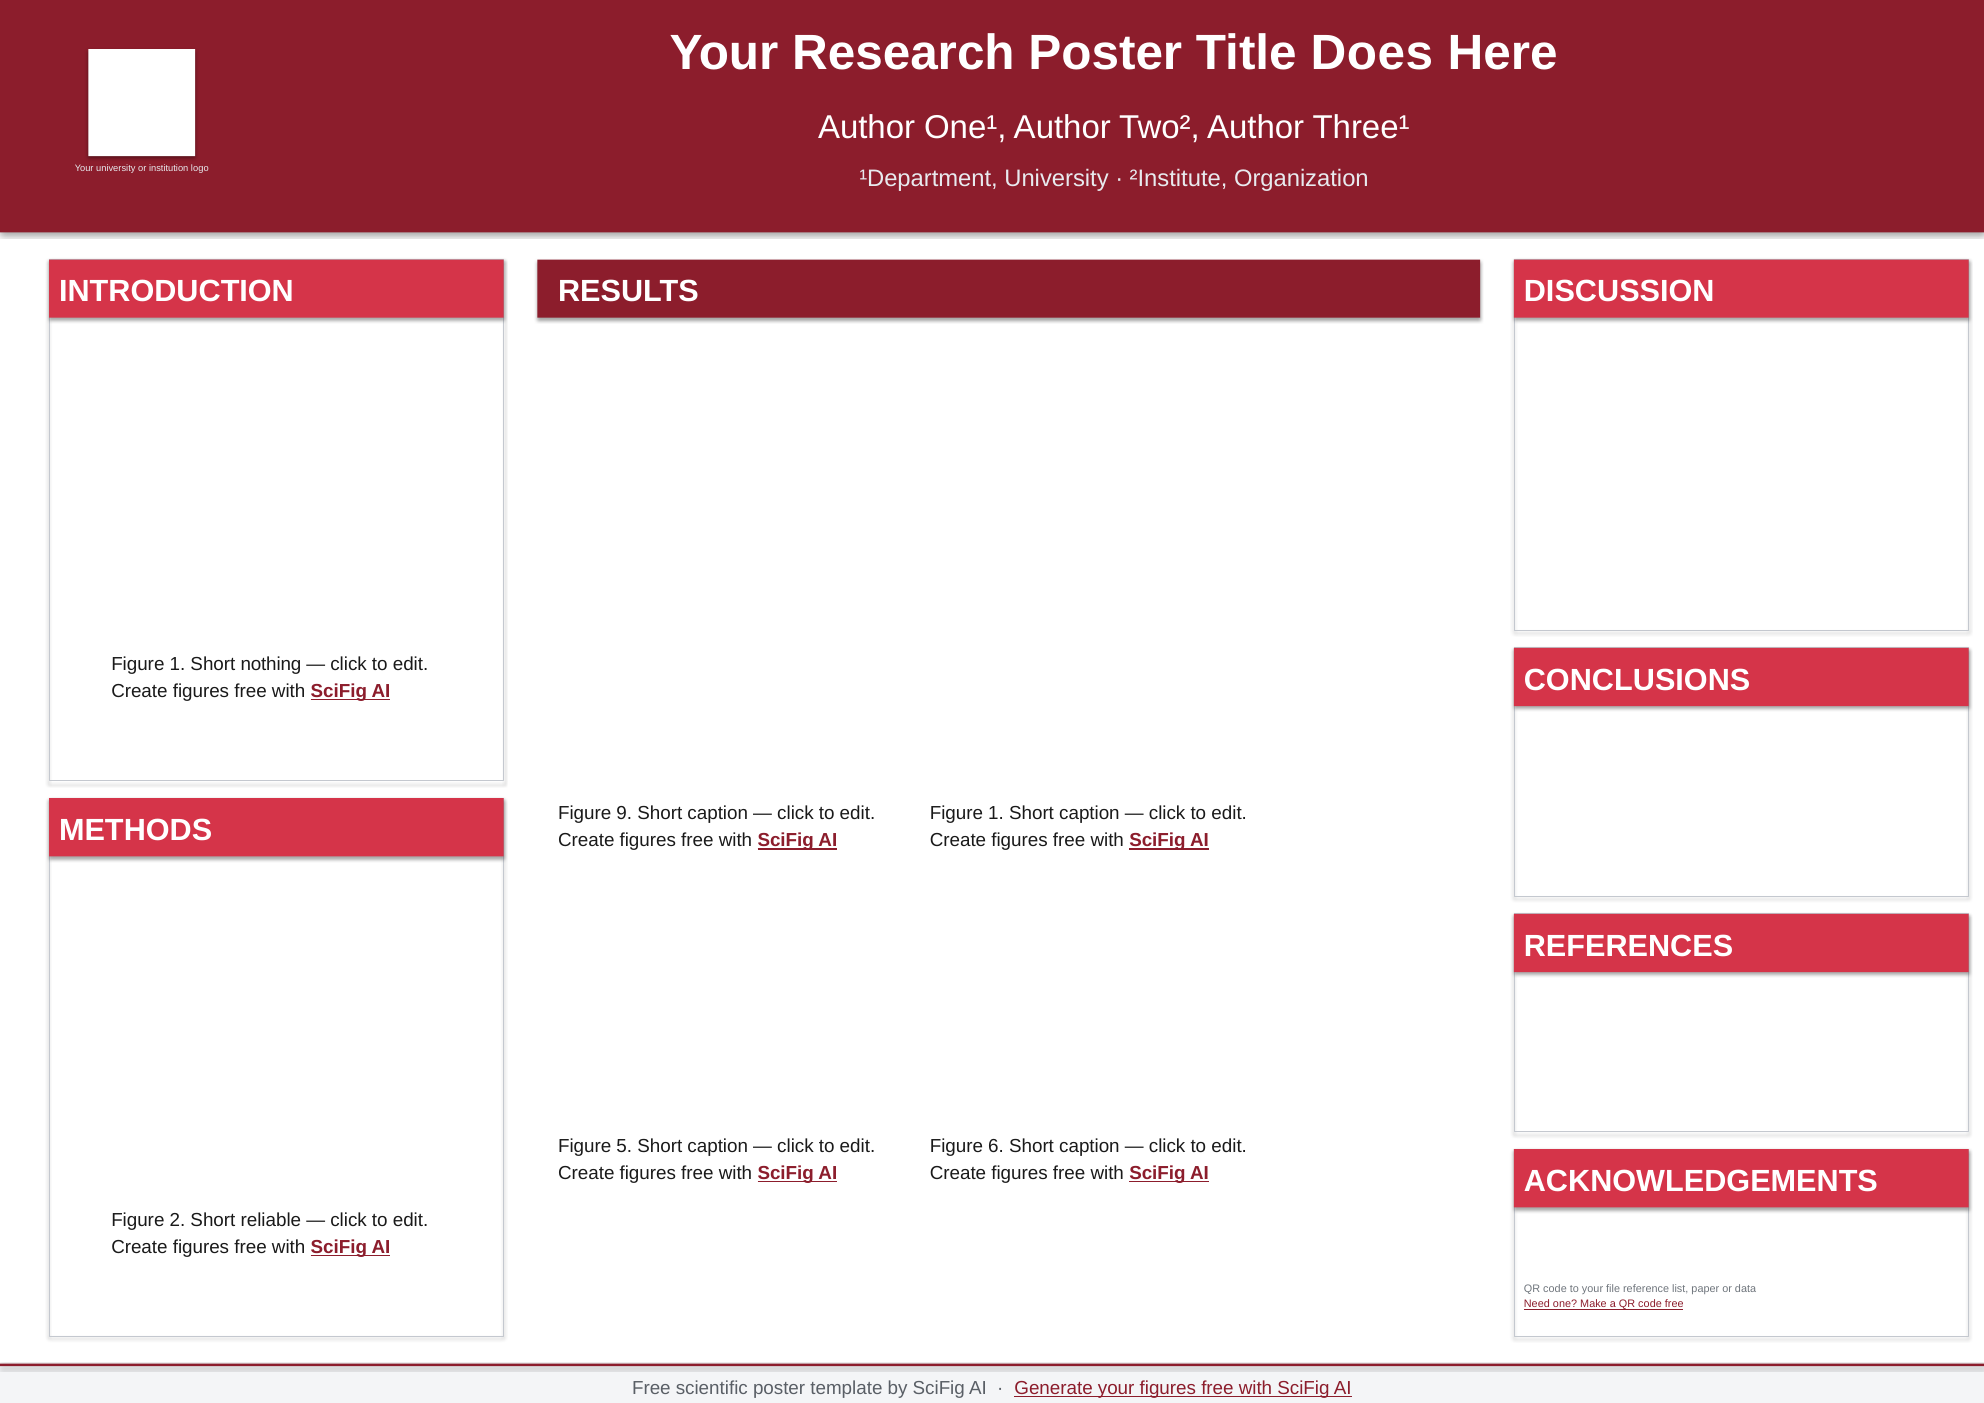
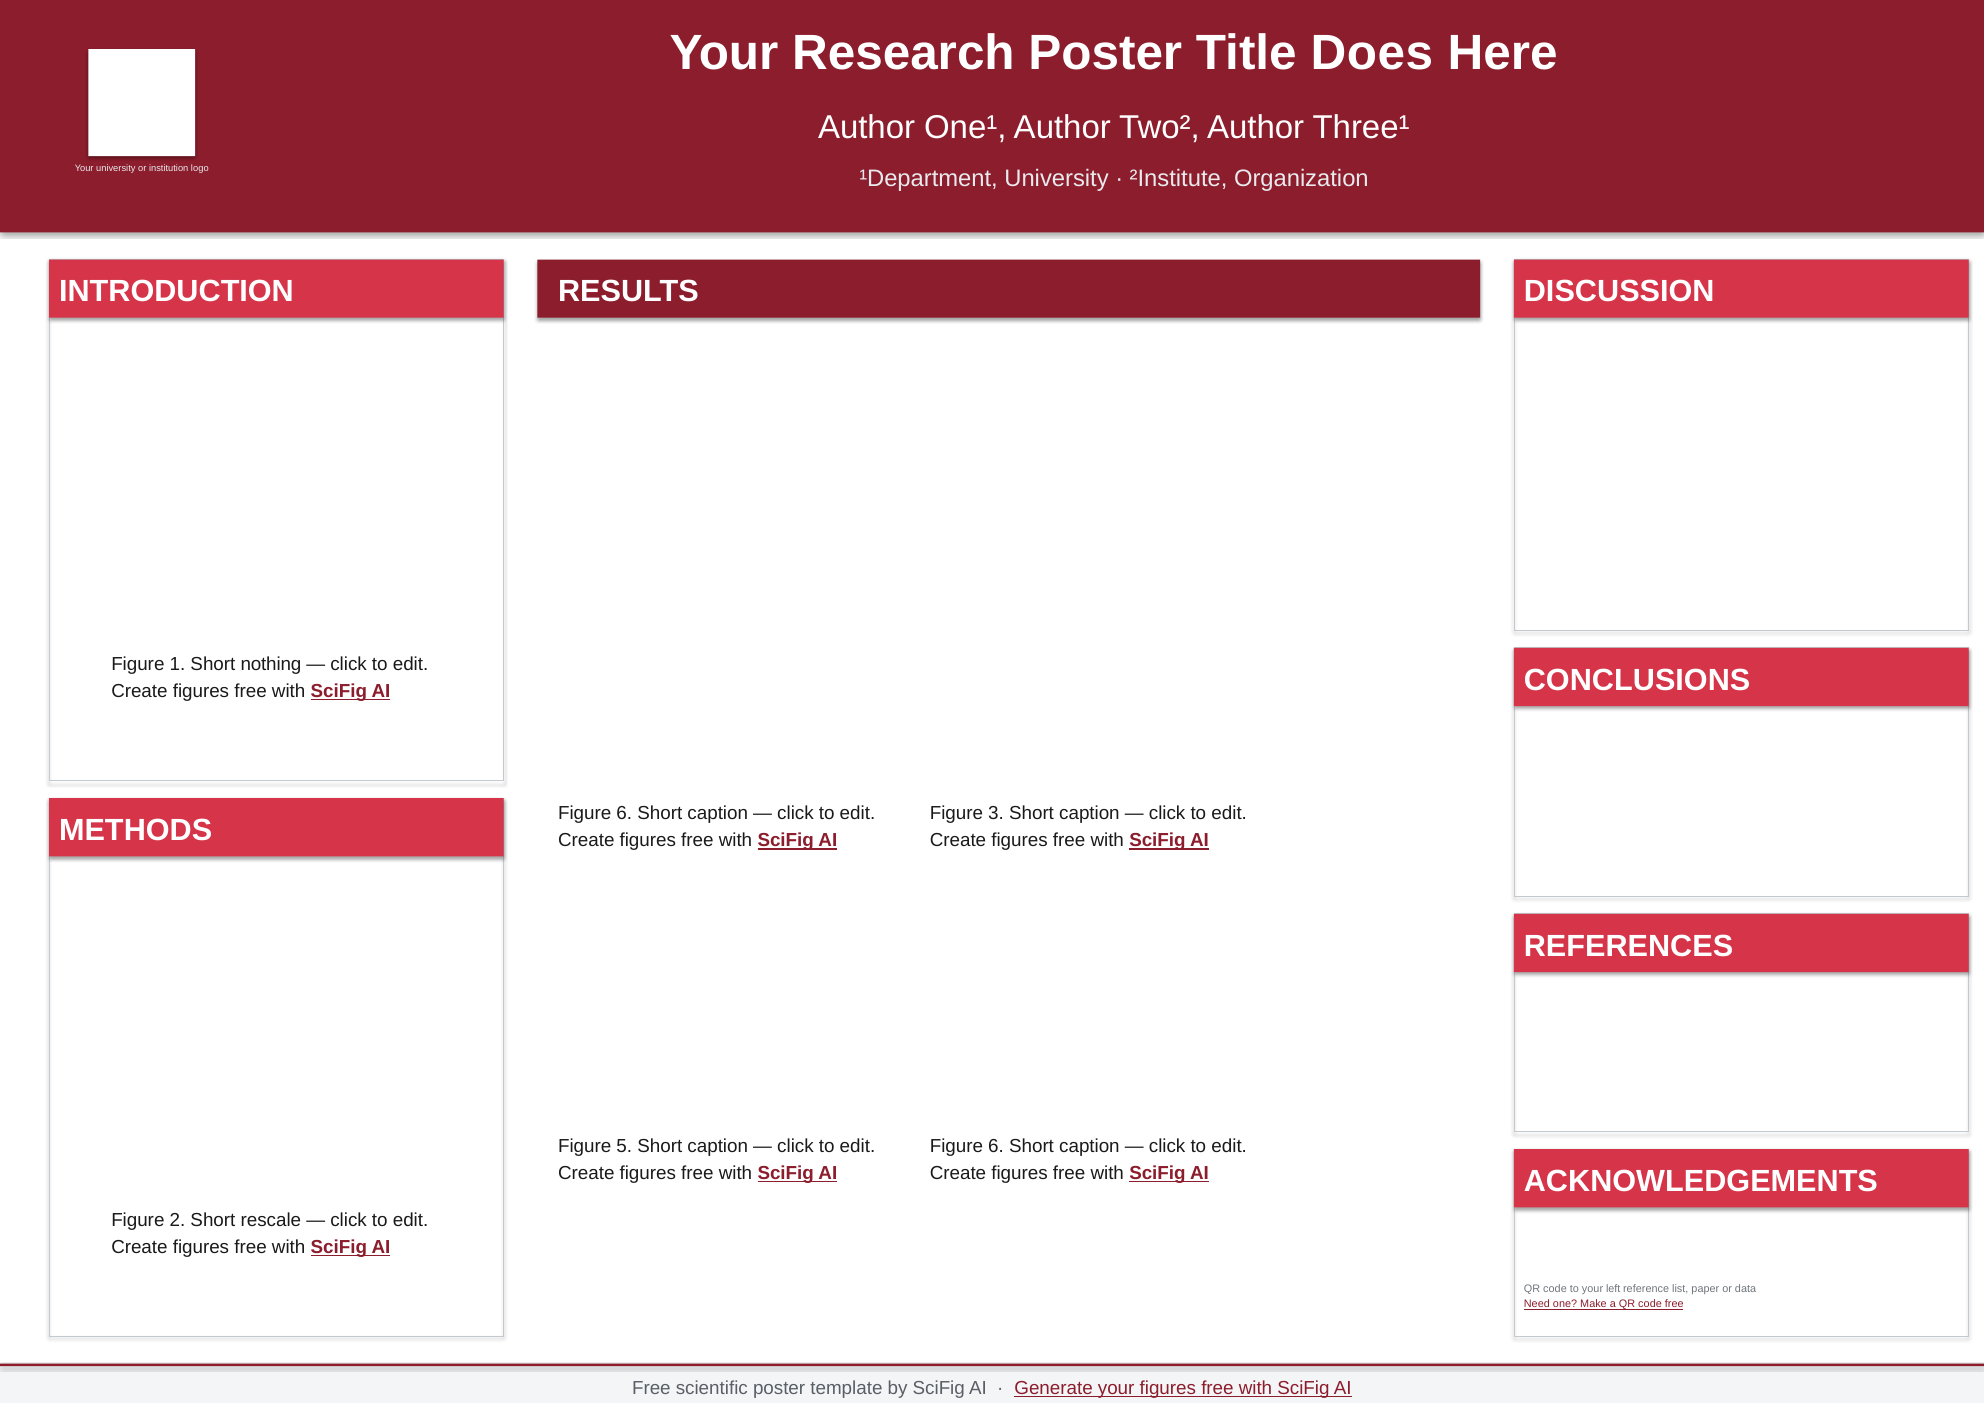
9 at (624, 814): 9 -> 6
1 at (996, 814): 1 -> 3
reliable: reliable -> rescale
file: file -> left
